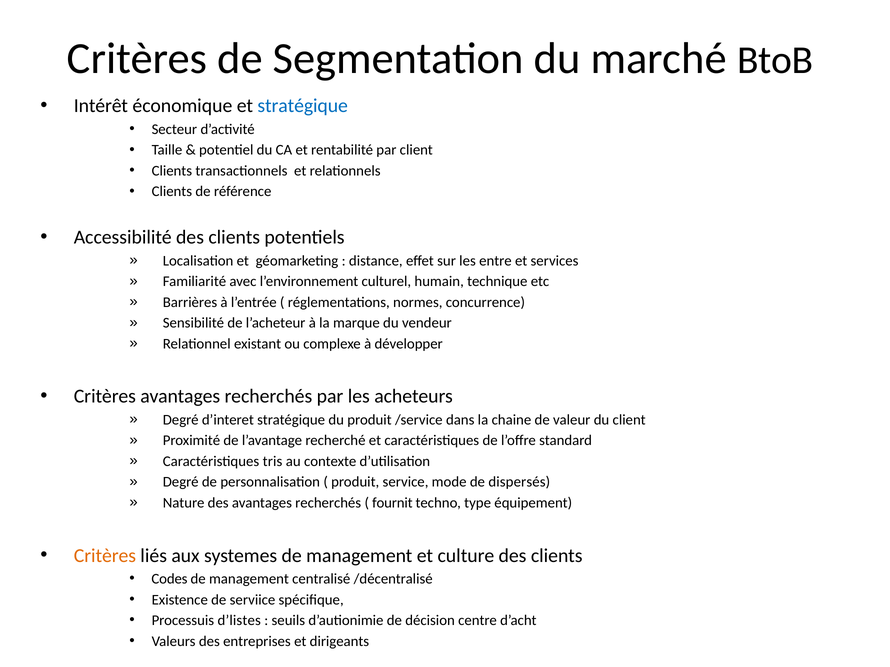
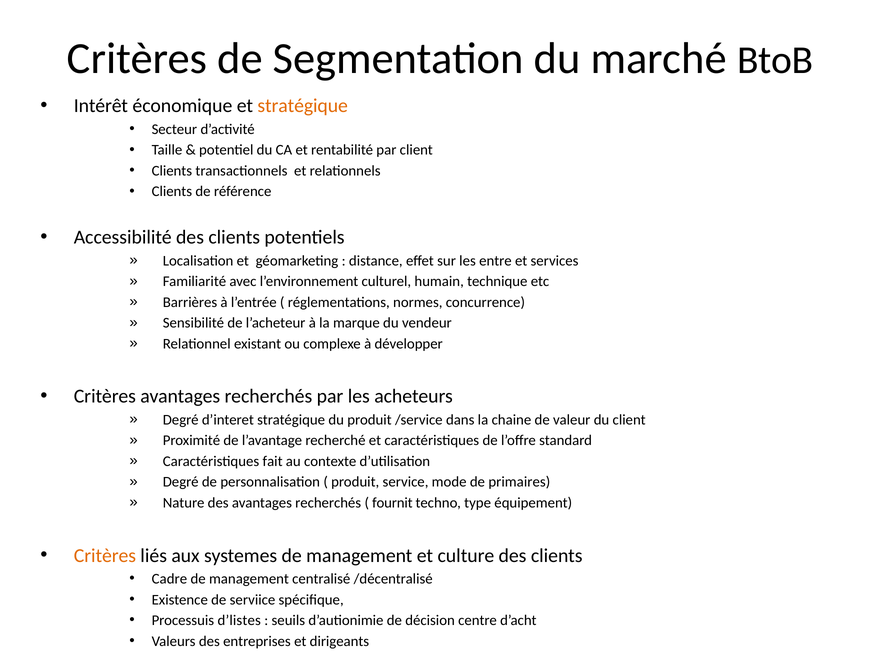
stratégique at (303, 106) colour: blue -> orange
tris: tris -> fait
dispersés: dispersés -> primaires
Codes: Codes -> Cadre
